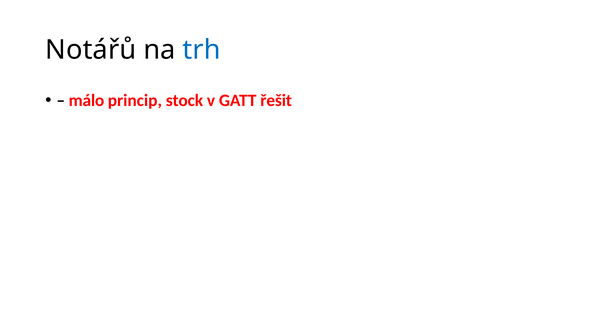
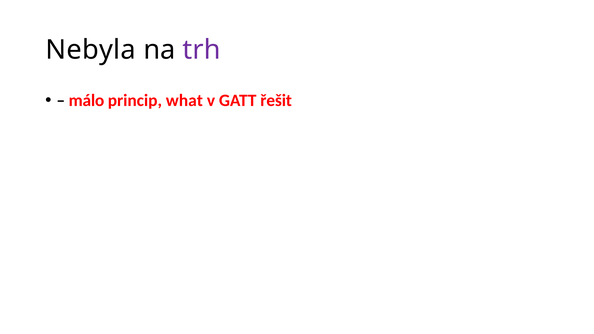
Notářů: Notářů -> Nebyla
trh colour: blue -> purple
stock: stock -> what
